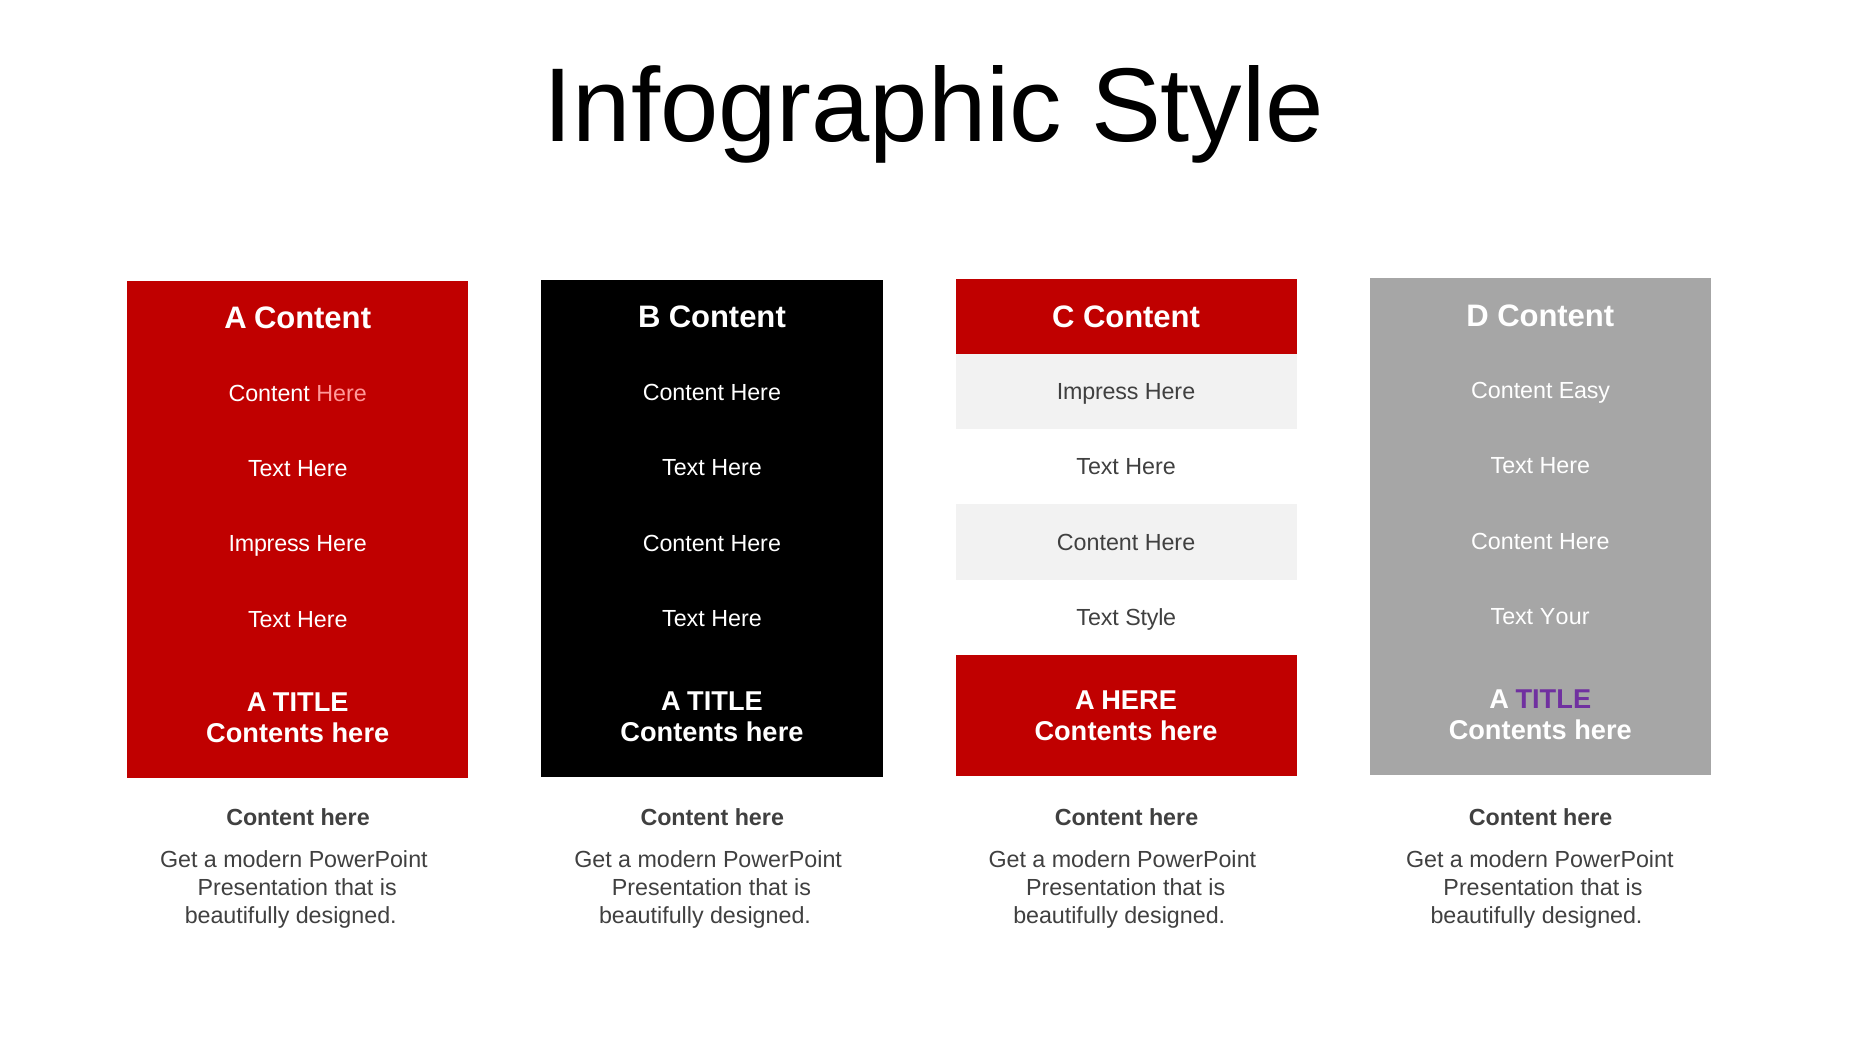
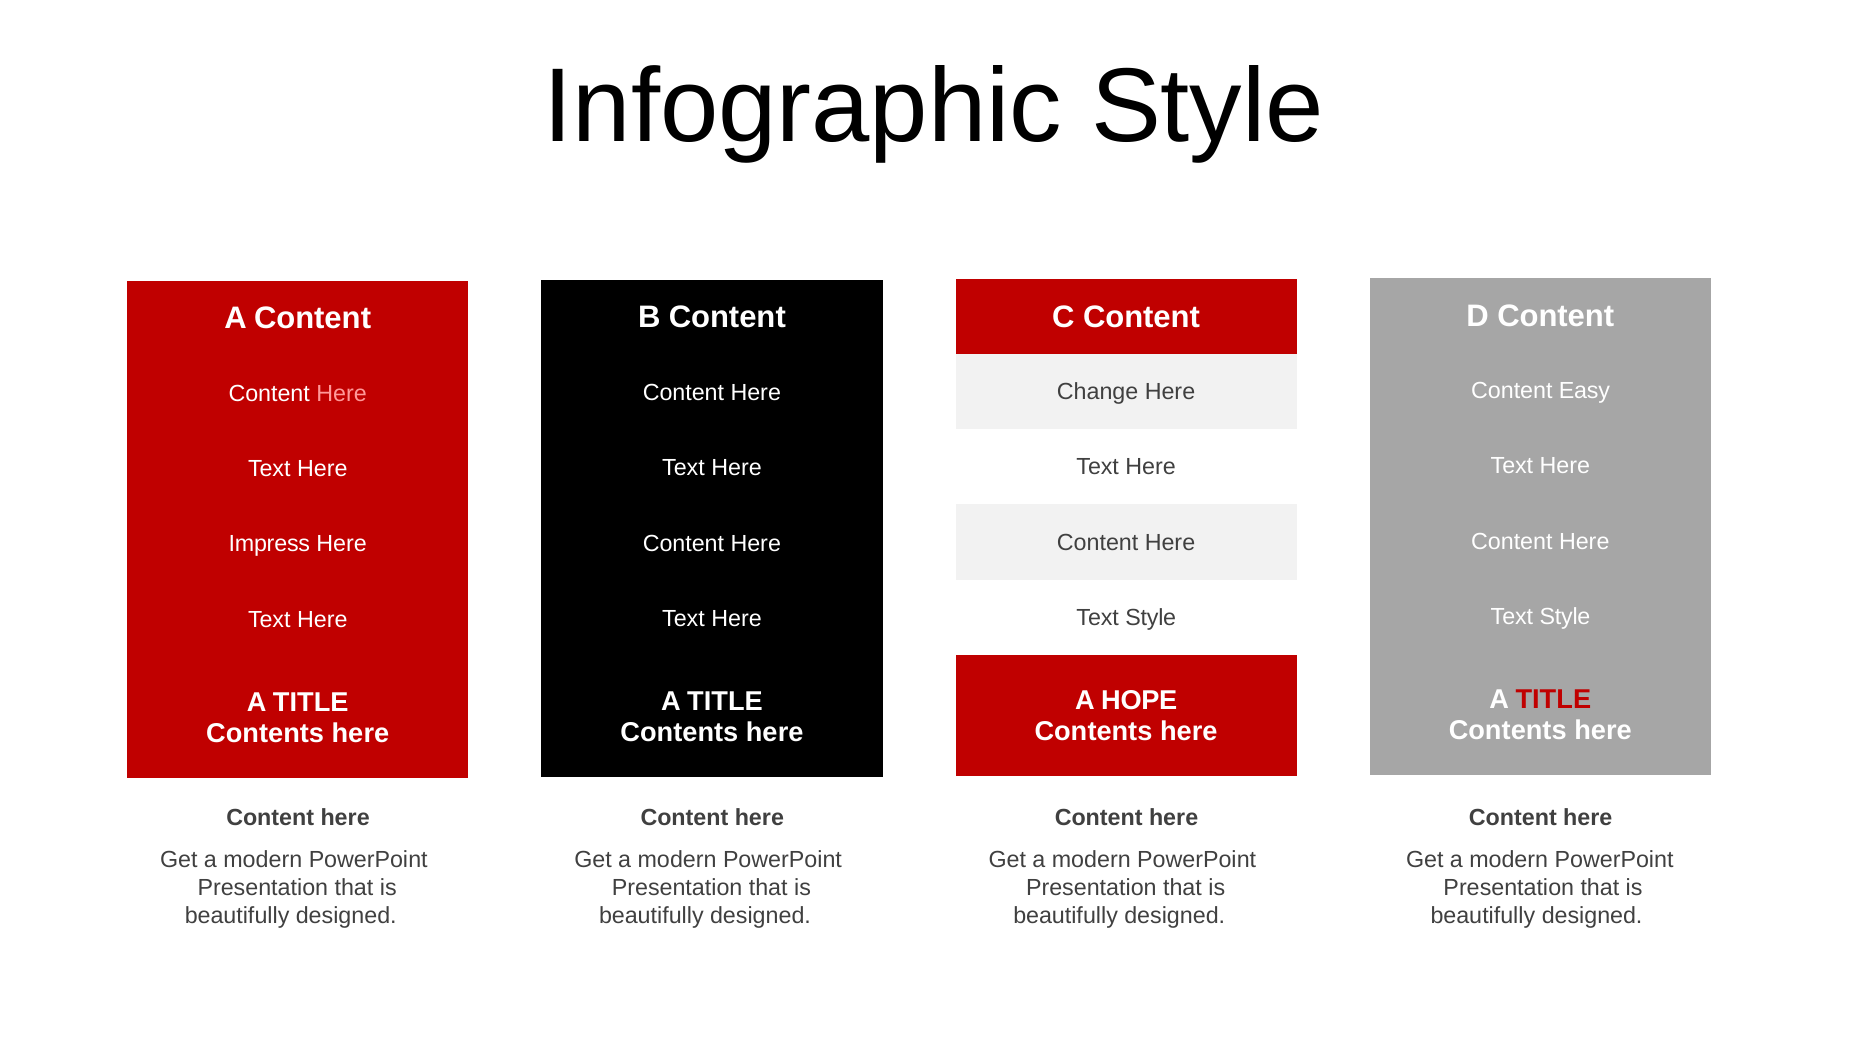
Impress at (1098, 391): Impress -> Change
Your at (1565, 617): Your -> Style
TITLE at (1553, 700) colour: purple -> red
A HERE: HERE -> HOPE
